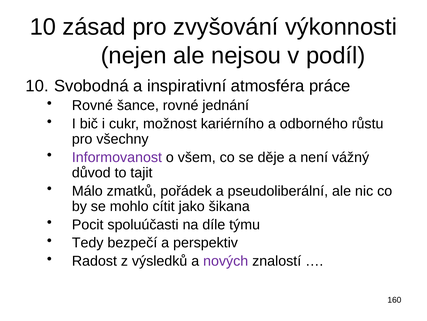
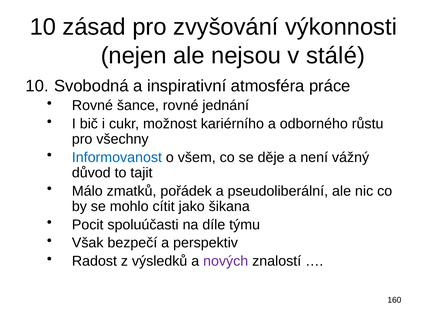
podíl: podíl -> stálé
Informovanost colour: purple -> blue
Tedy: Tedy -> Však
